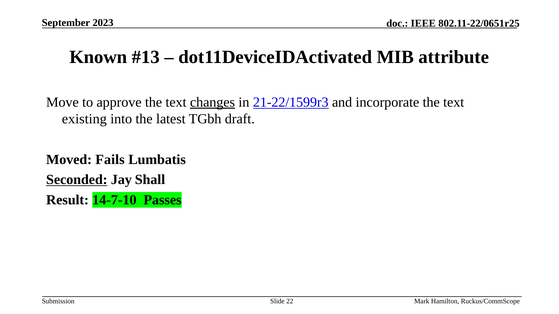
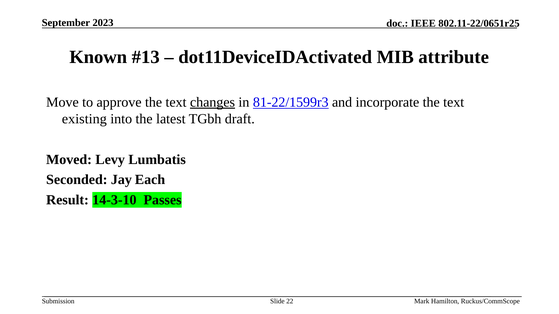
21-22/1599r3: 21-22/1599r3 -> 81-22/1599r3
Fails: Fails -> Levy
Seconded underline: present -> none
Shall: Shall -> Each
14-7-10: 14-7-10 -> 14-3-10
